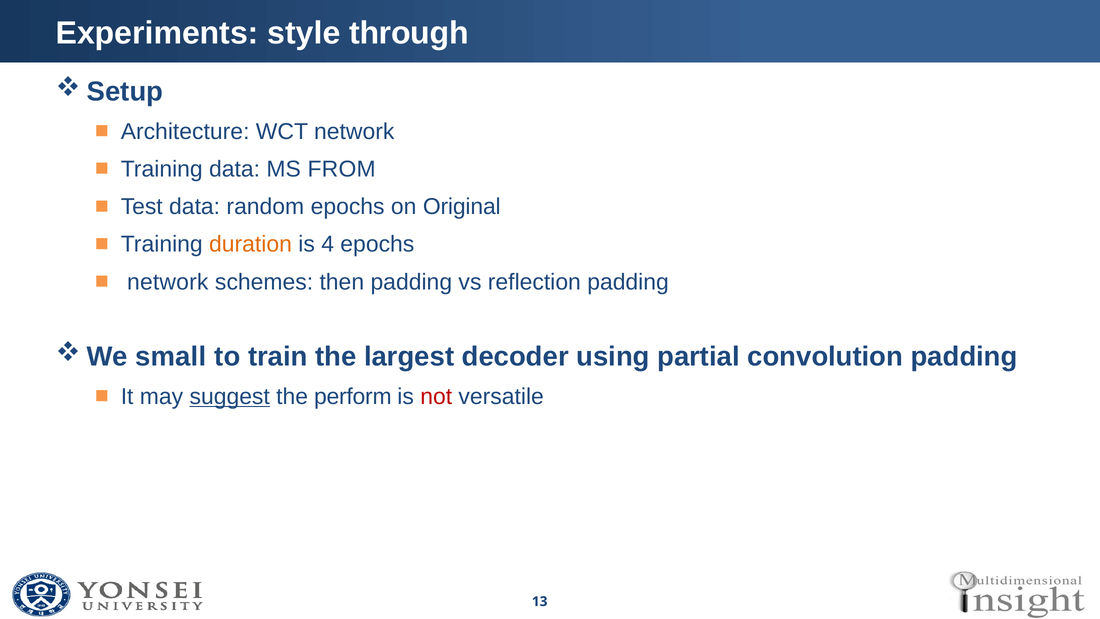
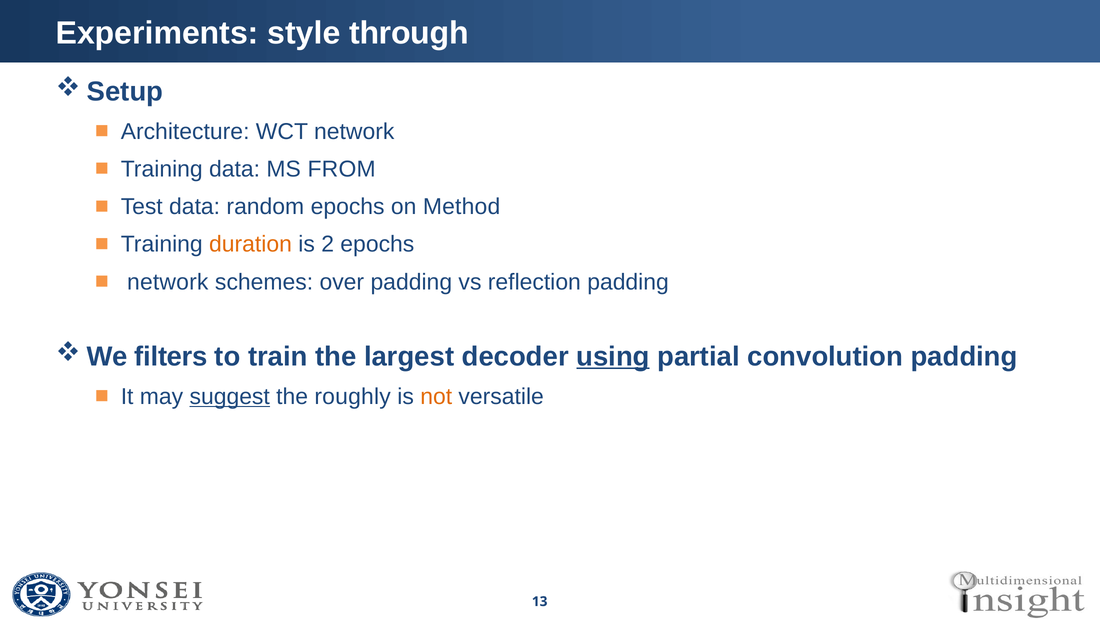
Original: Original -> Method
4: 4 -> 2
then: then -> over
small: small -> filters
using underline: none -> present
perform: perform -> roughly
not colour: red -> orange
